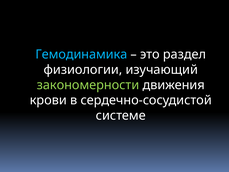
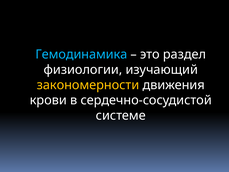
закономерности colour: light green -> yellow
